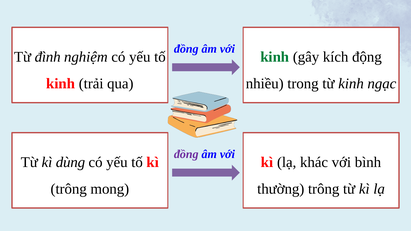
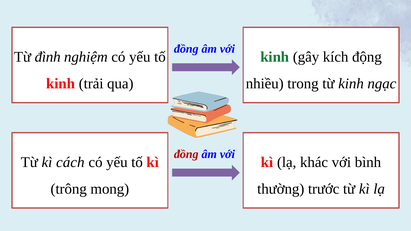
đồng at (186, 154) colour: purple -> red
dùng: dùng -> cách
thường trông: trông -> trước
